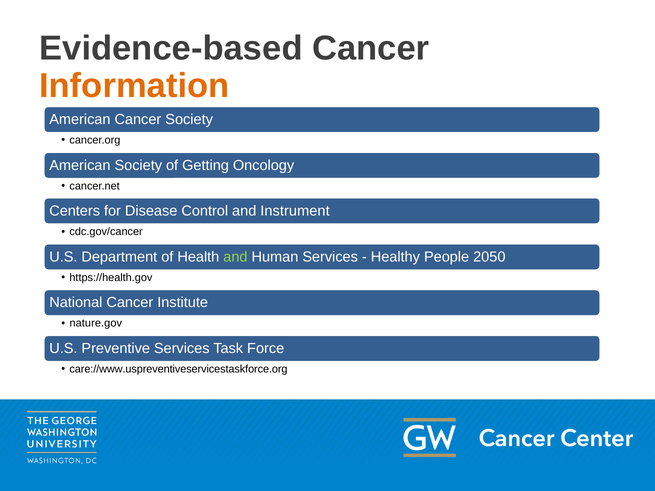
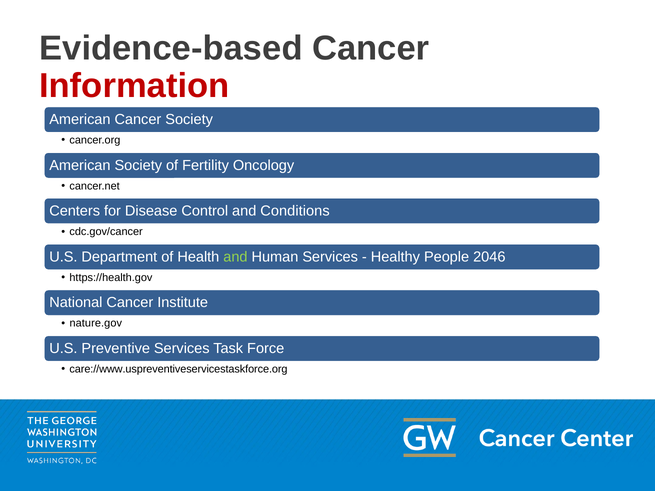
Information colour: orange -> red
Getting: Getting -> Fertility
Instrument: Instrument -> Conditions
2050: 2050 -> 2046
